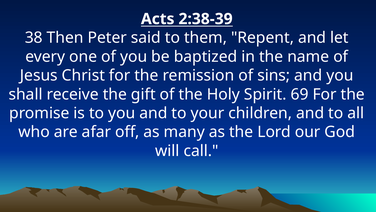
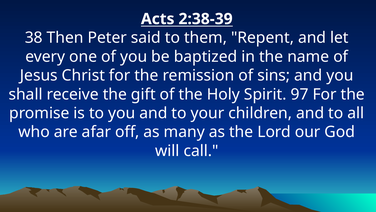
69: 69 -> 97
